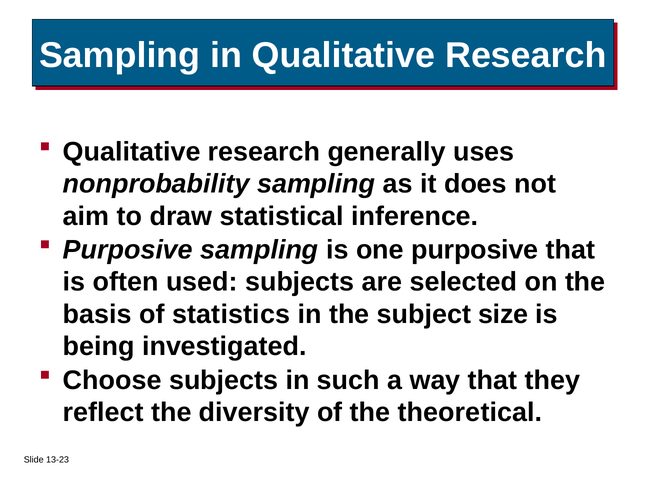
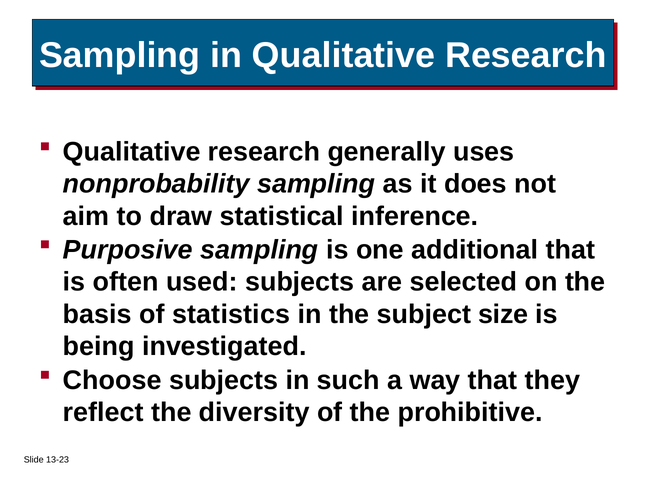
one purposive: purposive -> additional
theoretical: theoretical -> prohibitive
